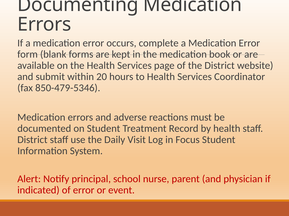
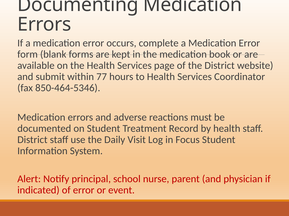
20: 20 -> 77
850-479-5346: 850-479-5346 -> 850-464-5346
